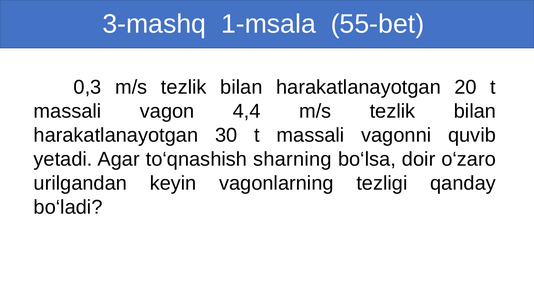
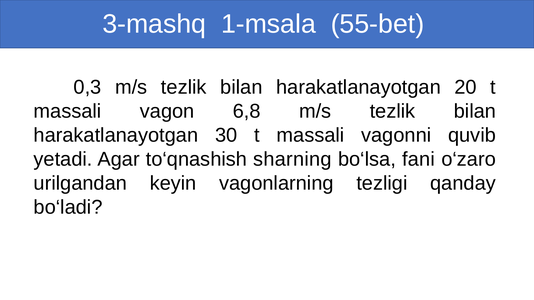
4,4: 4,4 -> 6,8
doir: doir -> fani
